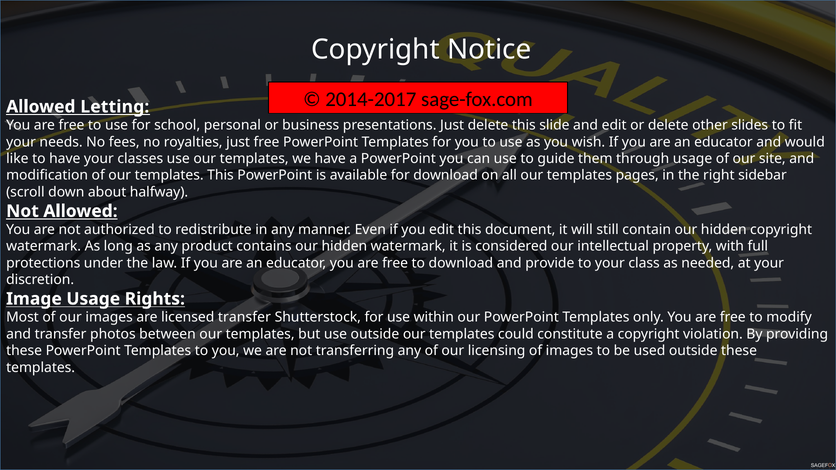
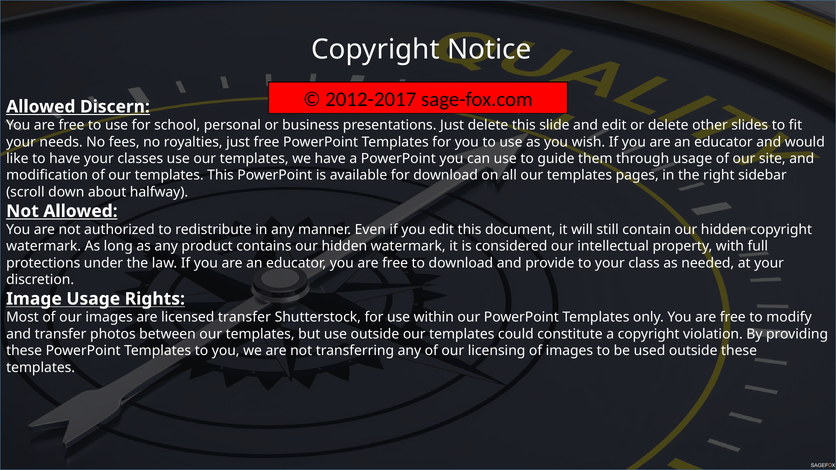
2014-2017: 2014-2017 -> 2012-2017
Letting: Letting -> Discern
